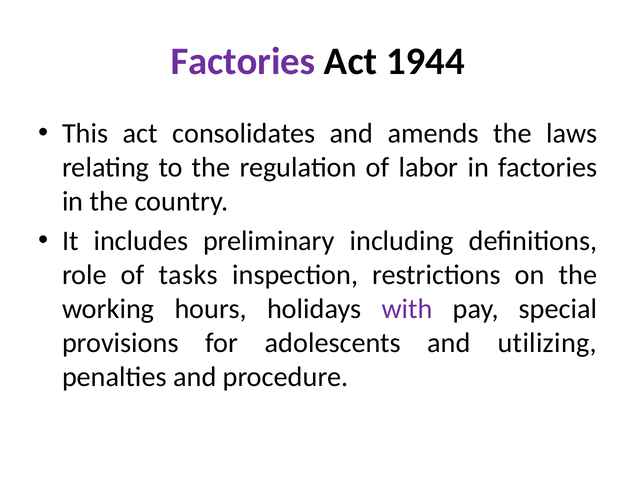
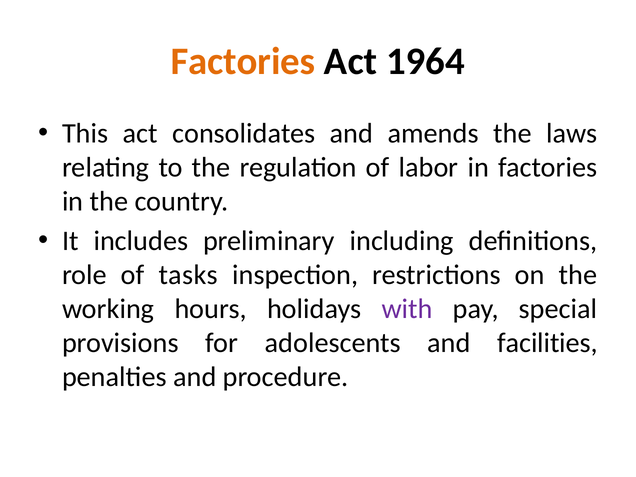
Factories at (243, 62) colour: purple -> orange
1944: 1944 -> 1964
utilizing: utilizing -> facilities
